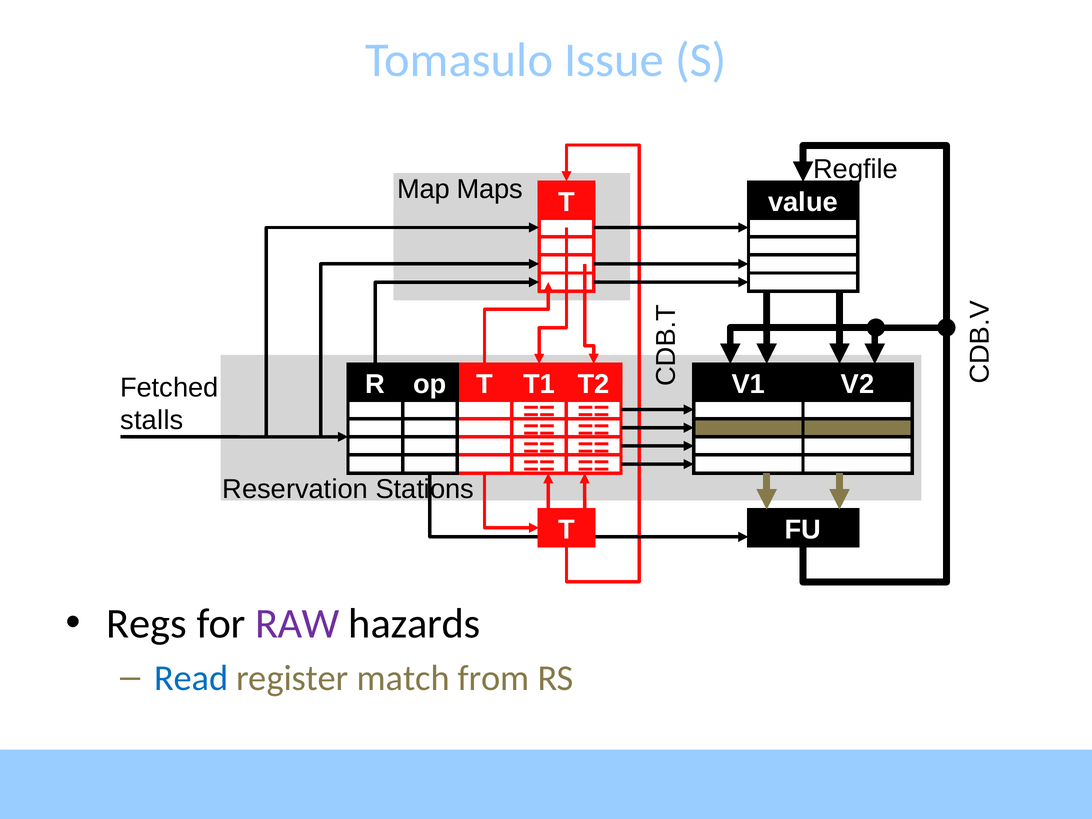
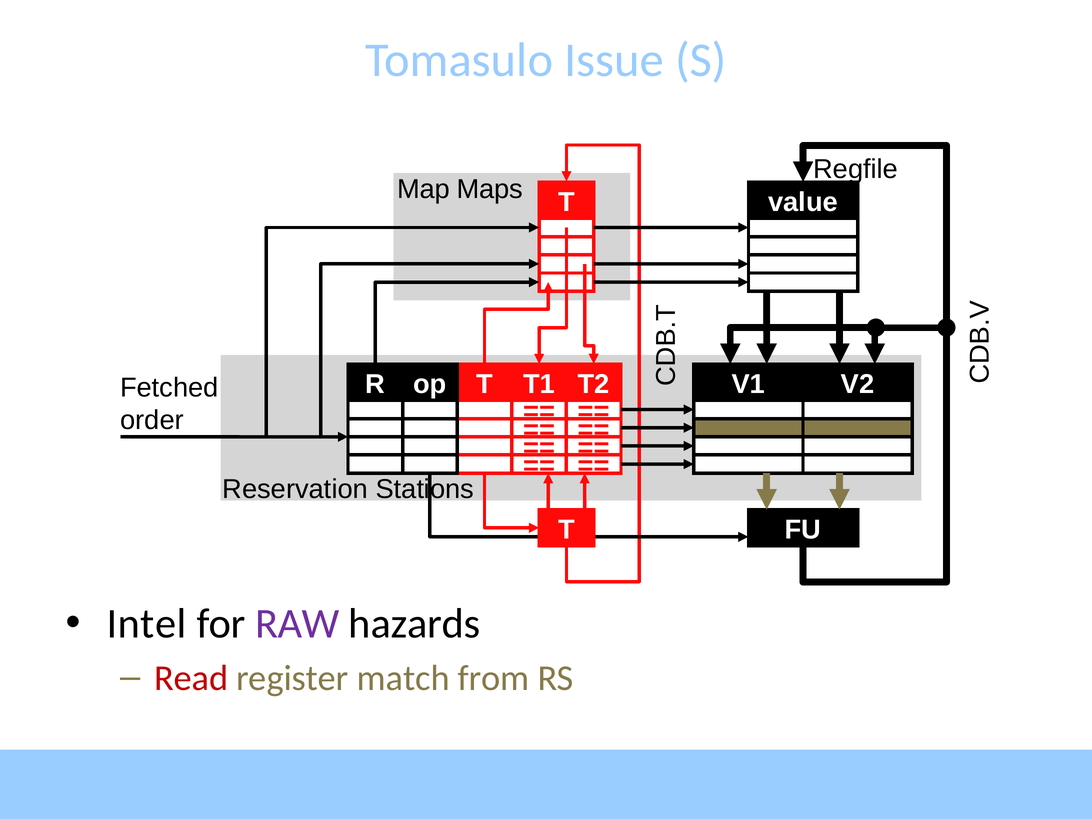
stalls: stalls -> order
Regs: Regs -> Intel
Read colour: blue -> red
